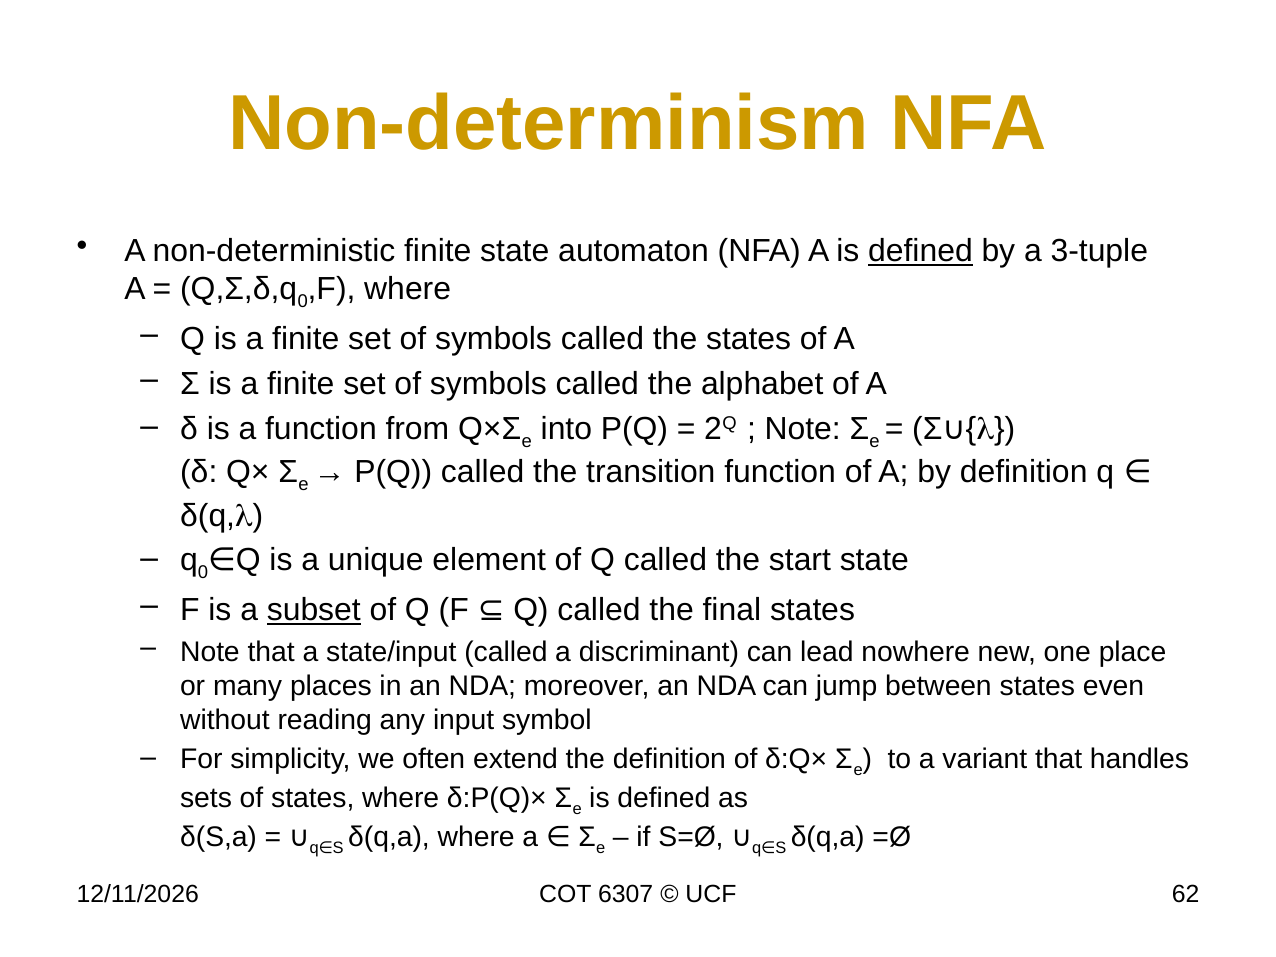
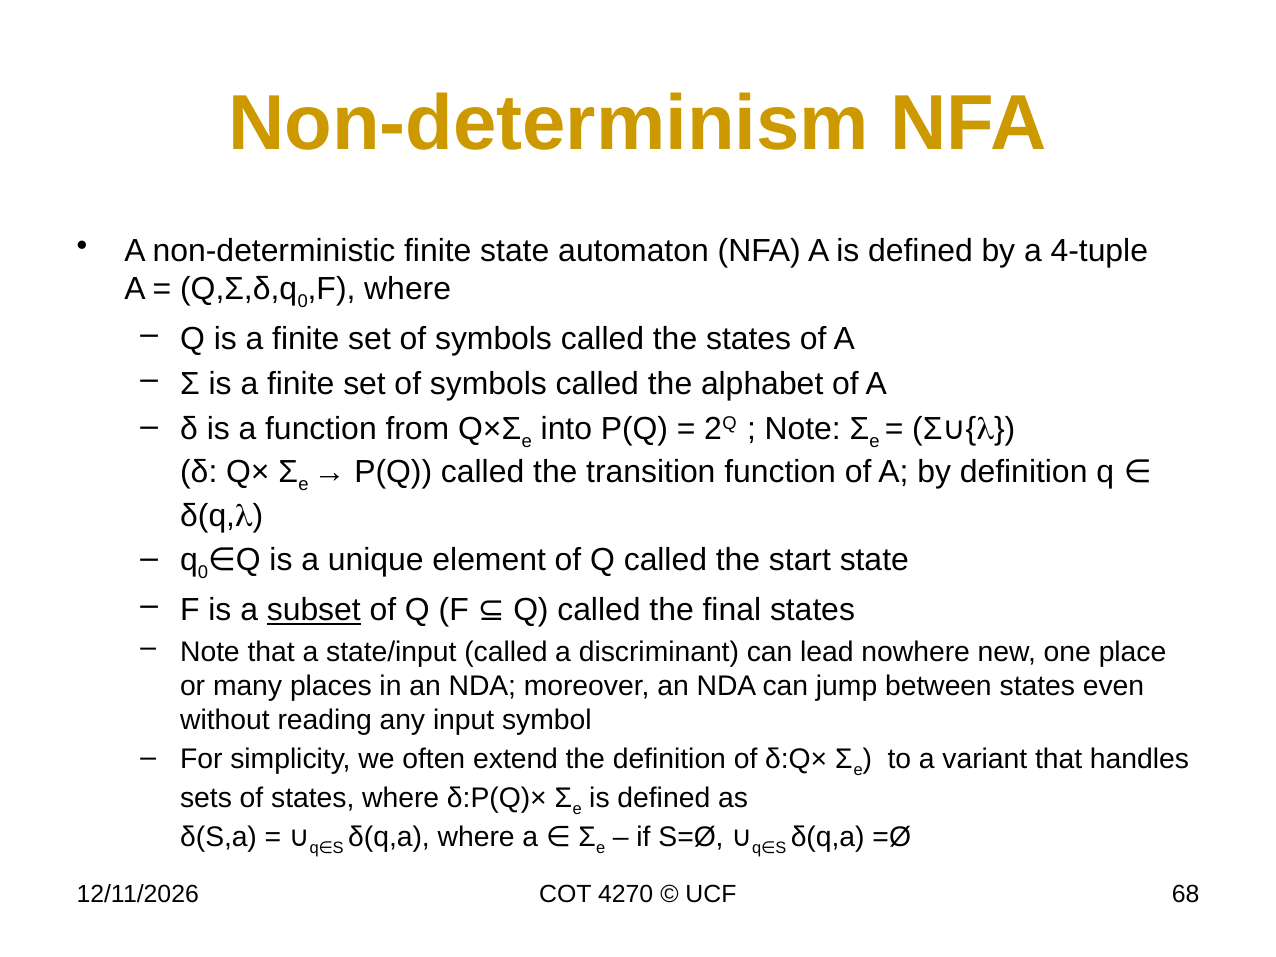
defined at (920, 251) underline: present -> none
3-tuple: 3-tuple -> 4-tuple
6307: 6307 -> 4270
62: 62 -> 68
